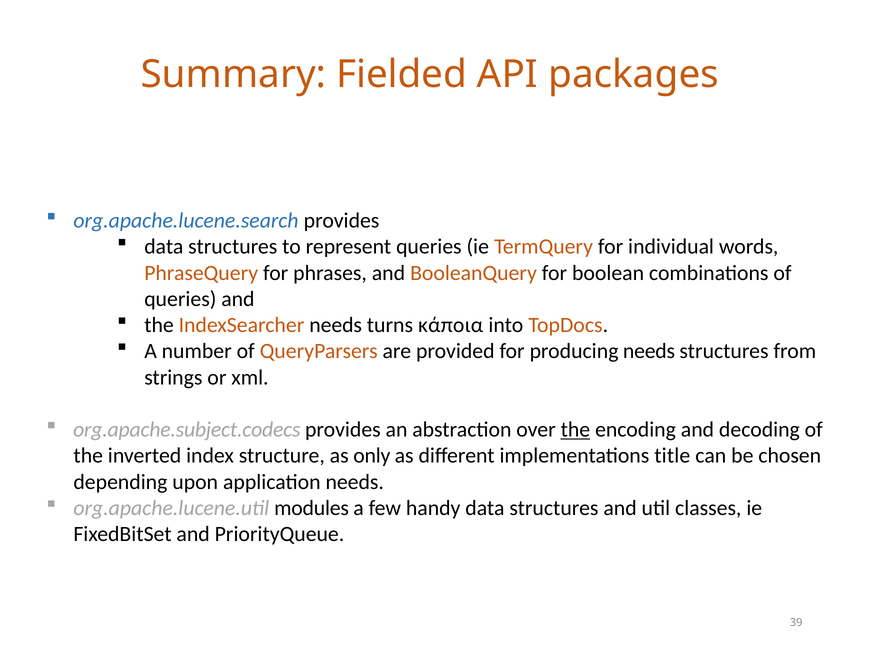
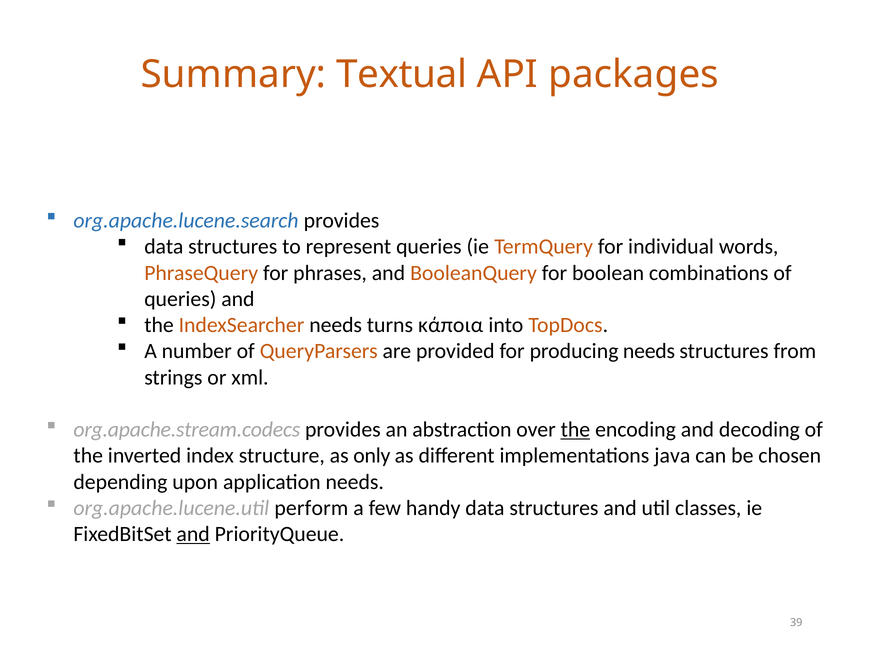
Fielded: Fielded -> Textual
org.apache.subject.codecs: org.apache.subject.codecs -> org.apache.stream.codecs
title: title -> java
modules: modules -> perform
and at (193, 534) underline: none -> present
